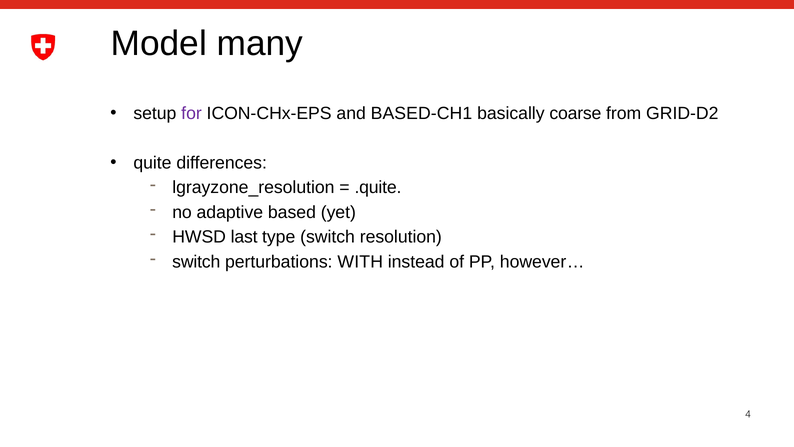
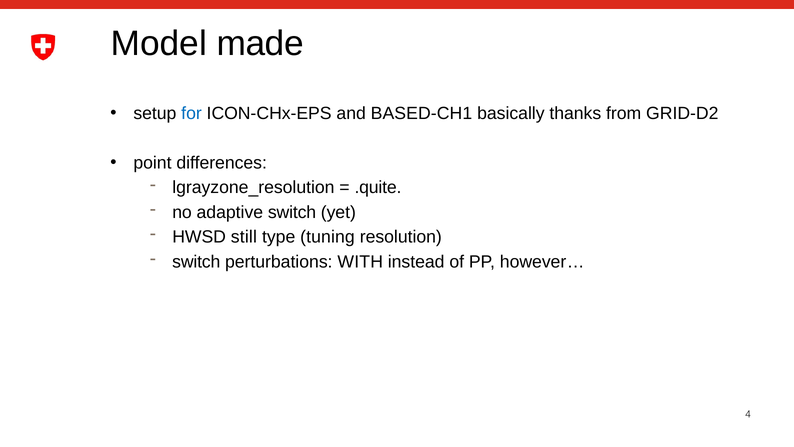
many: many -> made
for colour: purple -> blue
coarse: coarse -> thanks
quite: quite -> point
adaptive based: based -> switch
last: last -> still
type switch: switch -> tuning
